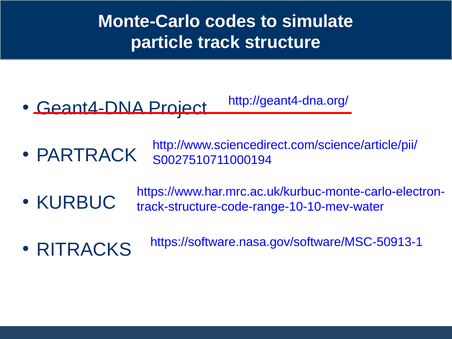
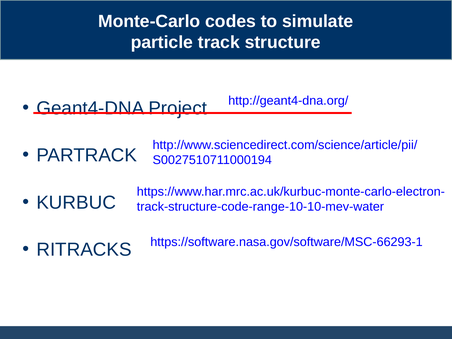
https://software.nasa.gov/software/MSC-50913-1: https://software.nasa.gov/software/MSC-50913-1 -> https://software.nasa.gov/software/MSC-66293-1
